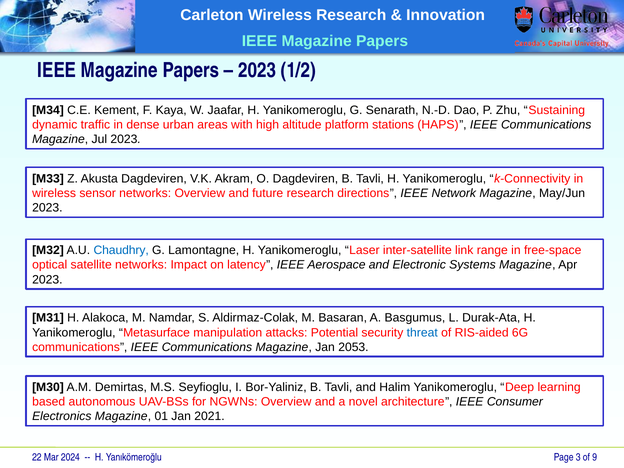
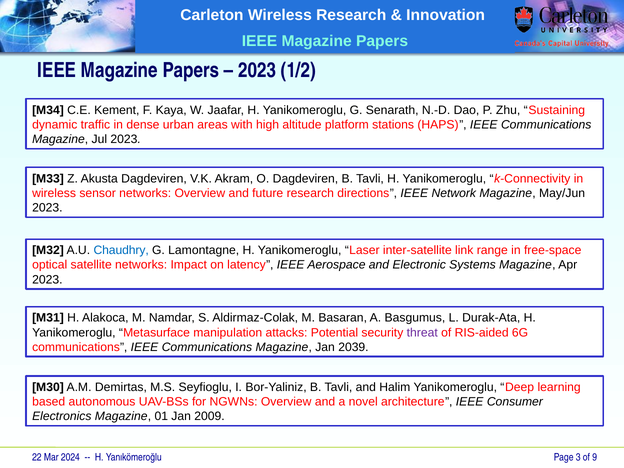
threat colour: blue -> purple
2053: 2053 -> 2039
2021: 2021 -> 2009
